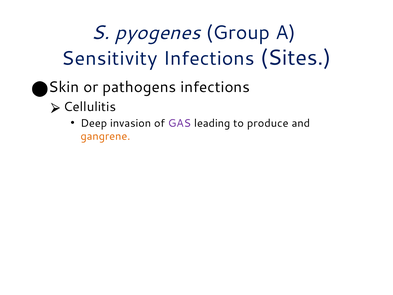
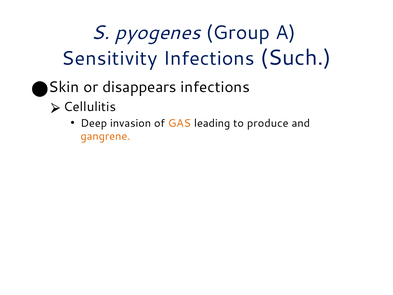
Sites: Sites -> Such
pathogens: pathogens -> disappears
GAS colour: purple -> orange
